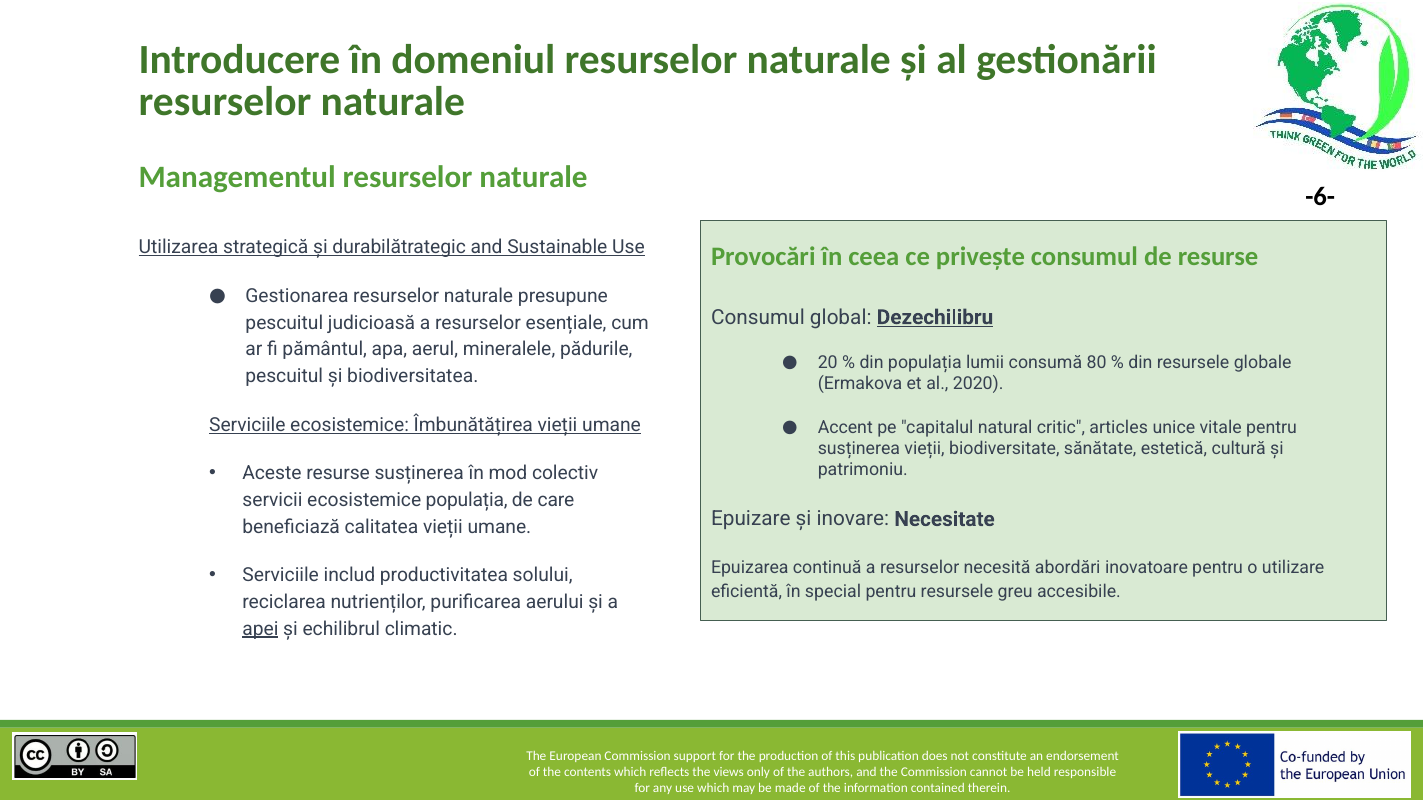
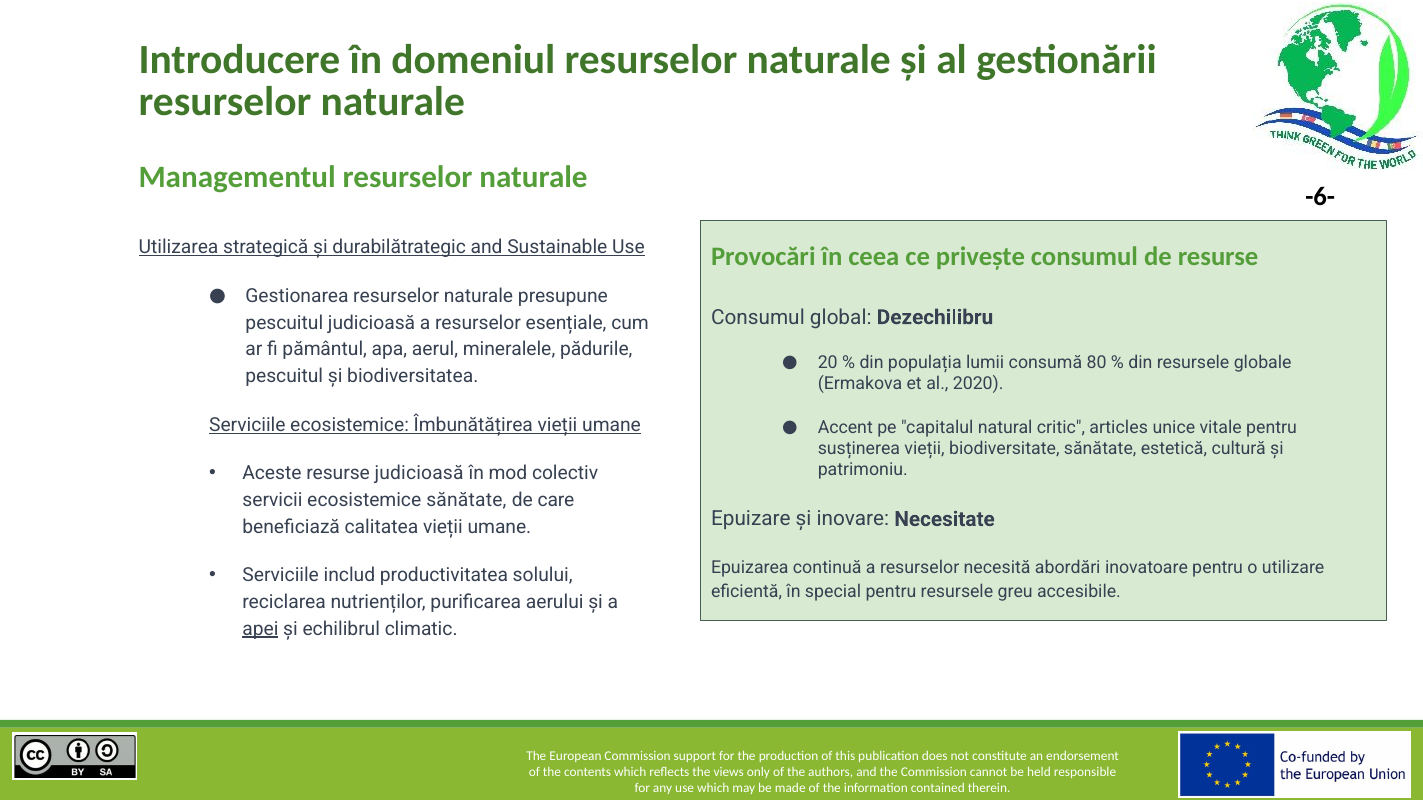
Dezechilibru underline: present -> none
resurse susținerea: susținerea -> judicioasă
ecosistemice populația: populația -> sănătate
